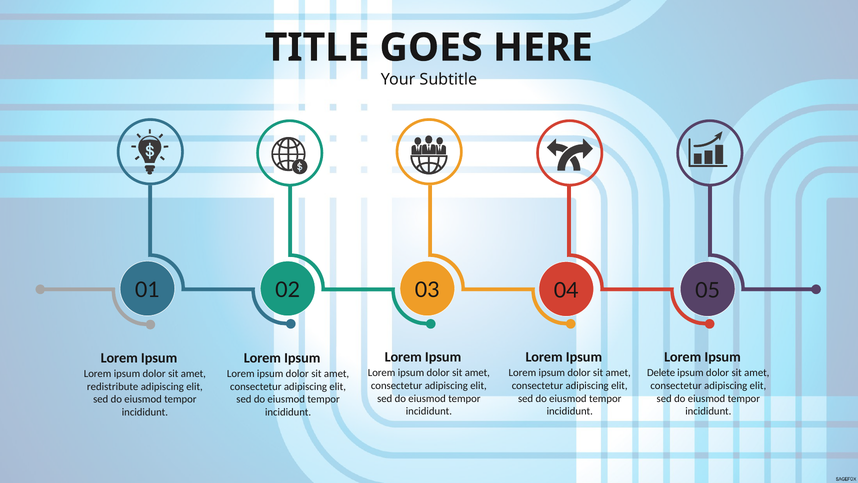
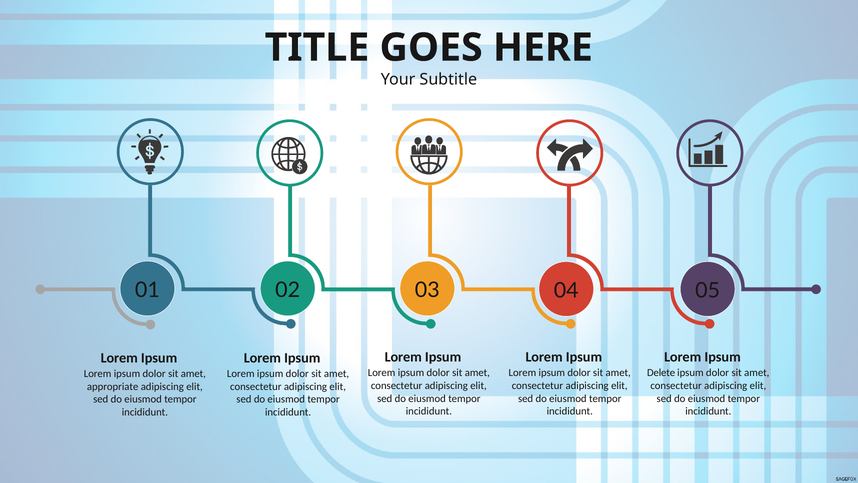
redistribute: redistribute -> appropriate
